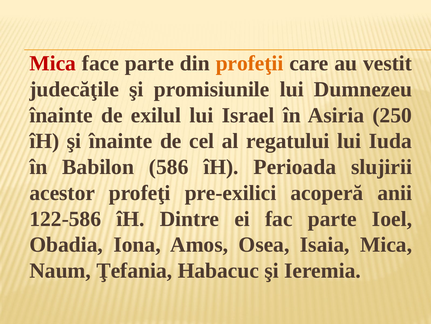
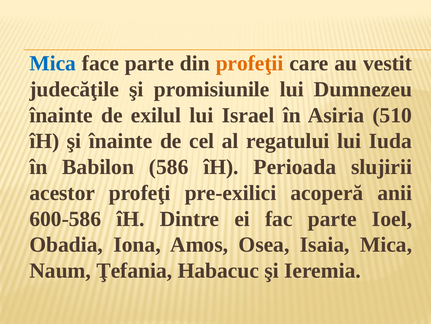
Mica at (53, 63) colour: red -> blue
250: 250 -> 510
122-586: 122-586 -> 600-586
